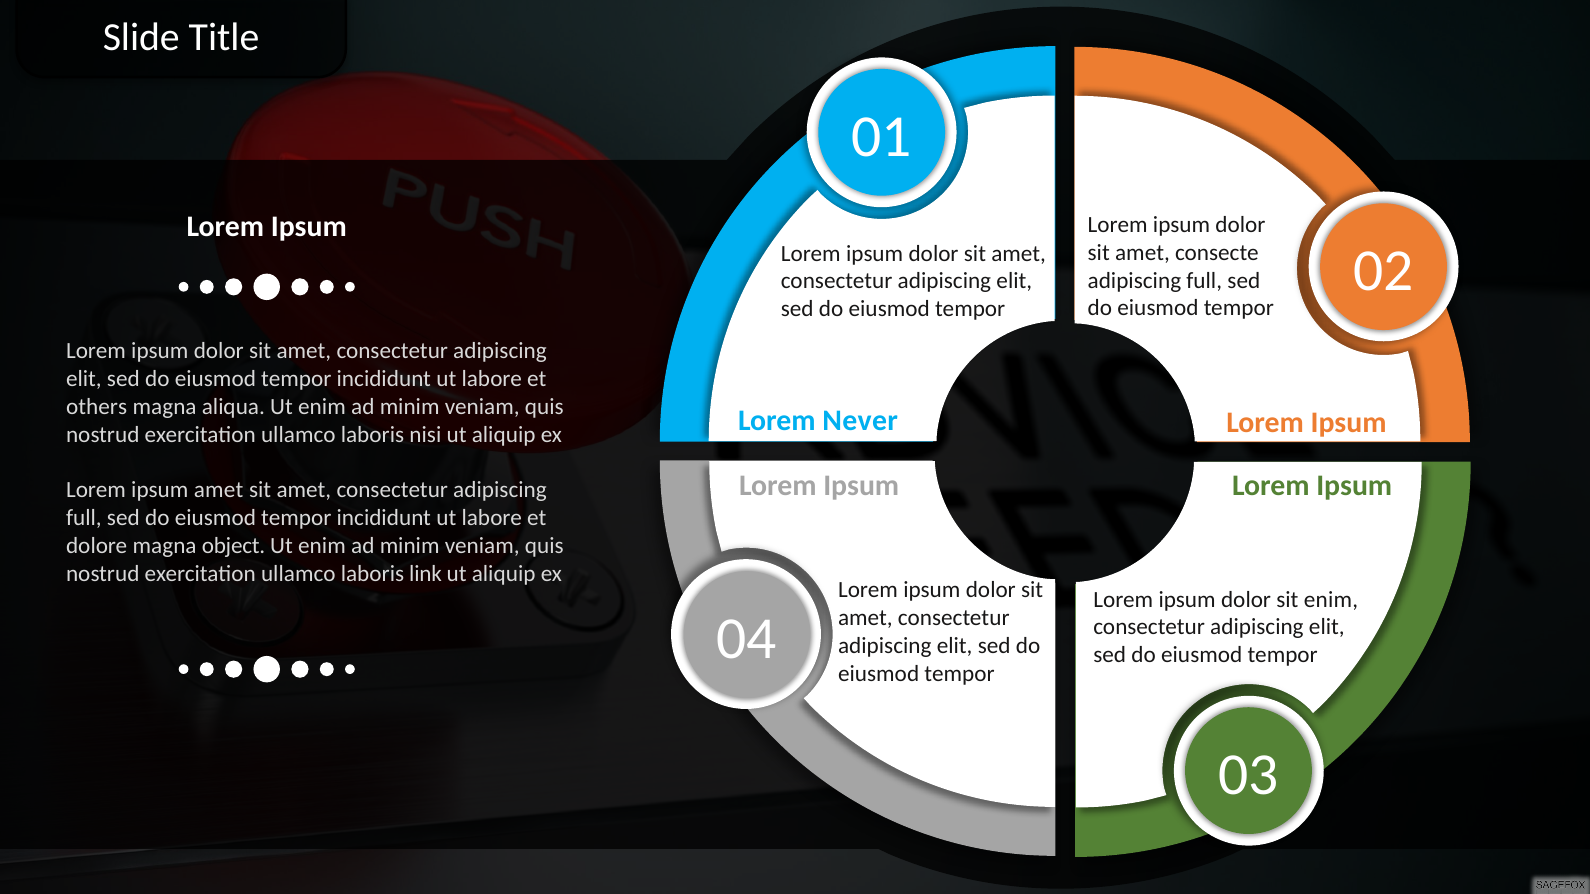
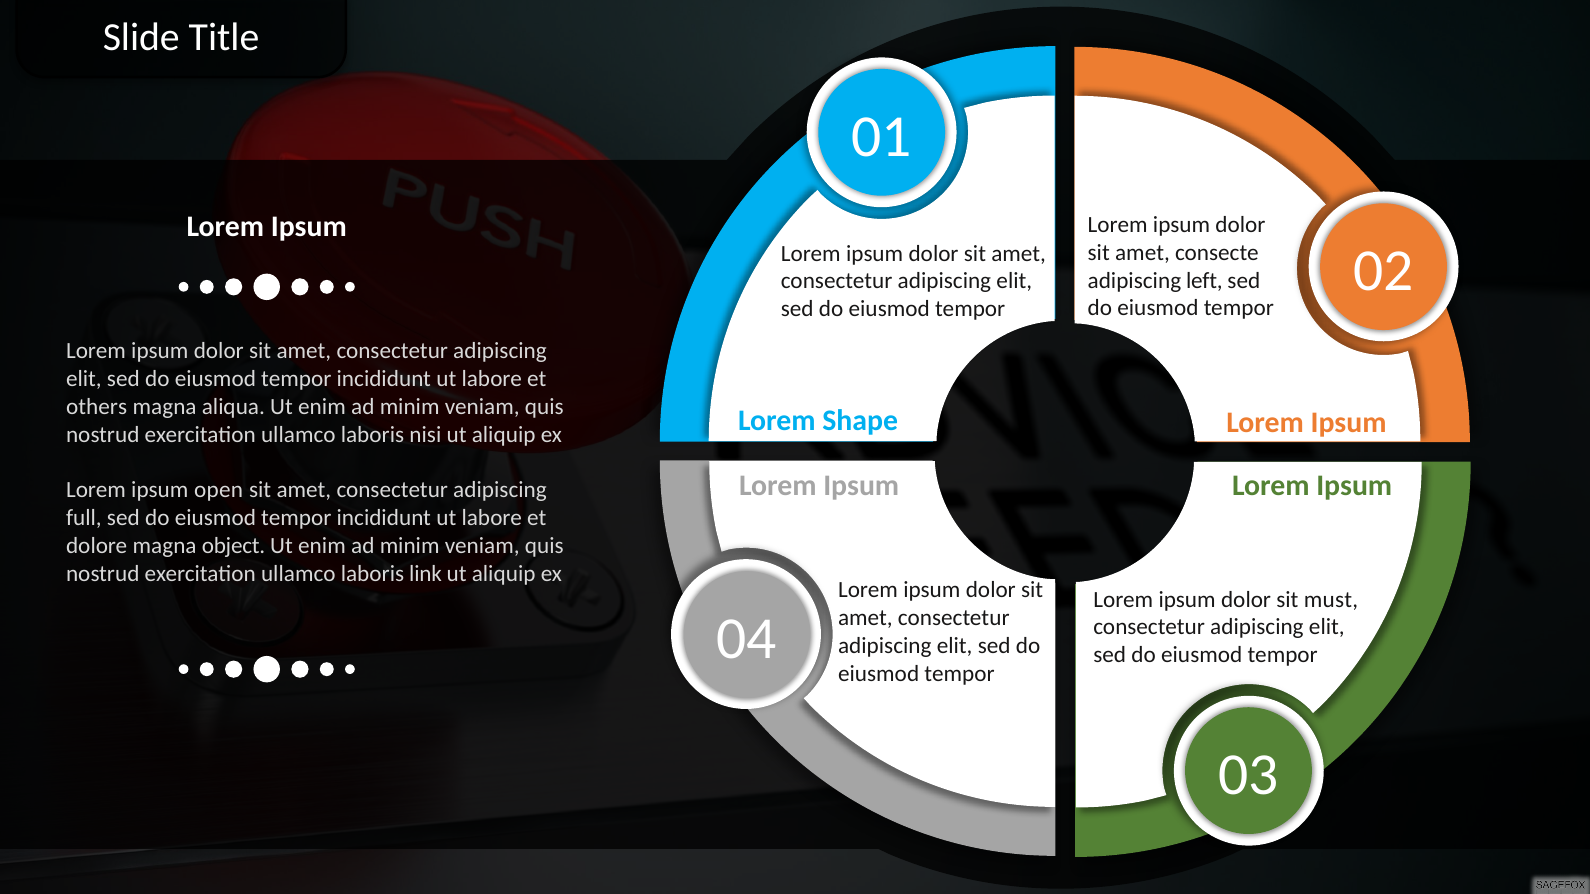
full at (1204, 281): full -> left
Never: Never -> Shape
ipsum amet: amet -> open
sit enim: enim -> must
